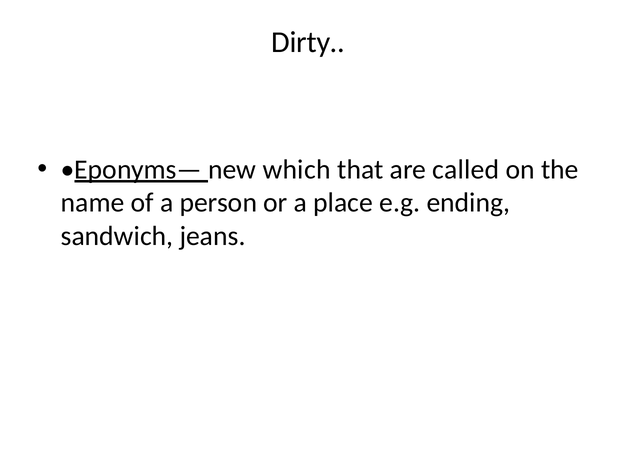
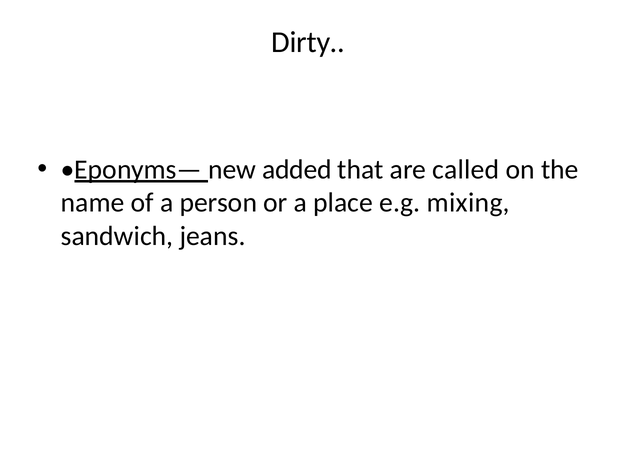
which: which -> added
ending: ending -> mixing
